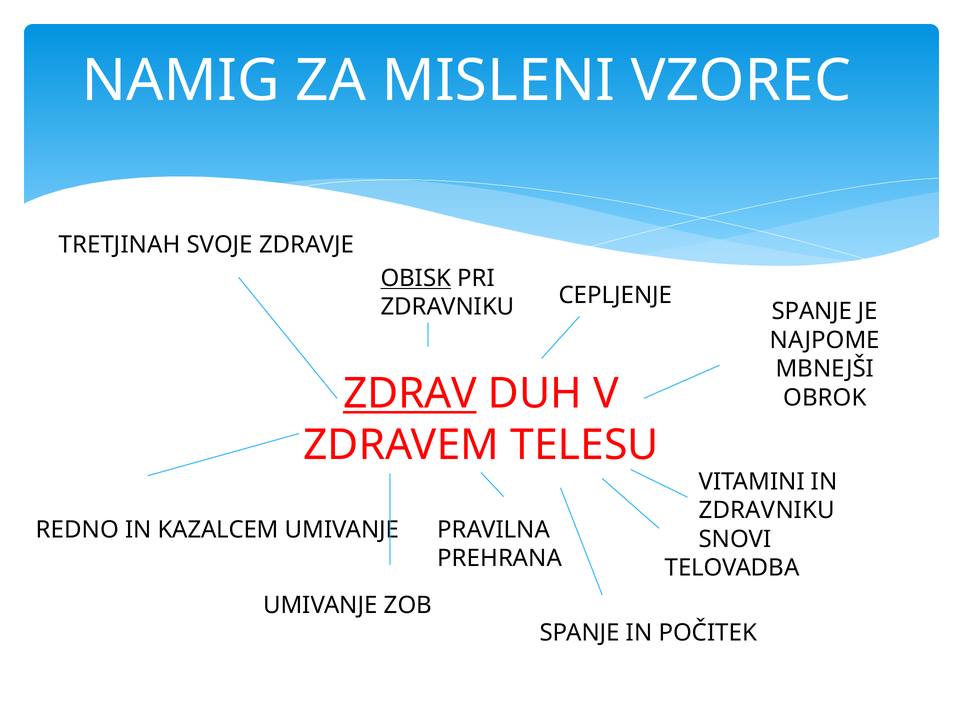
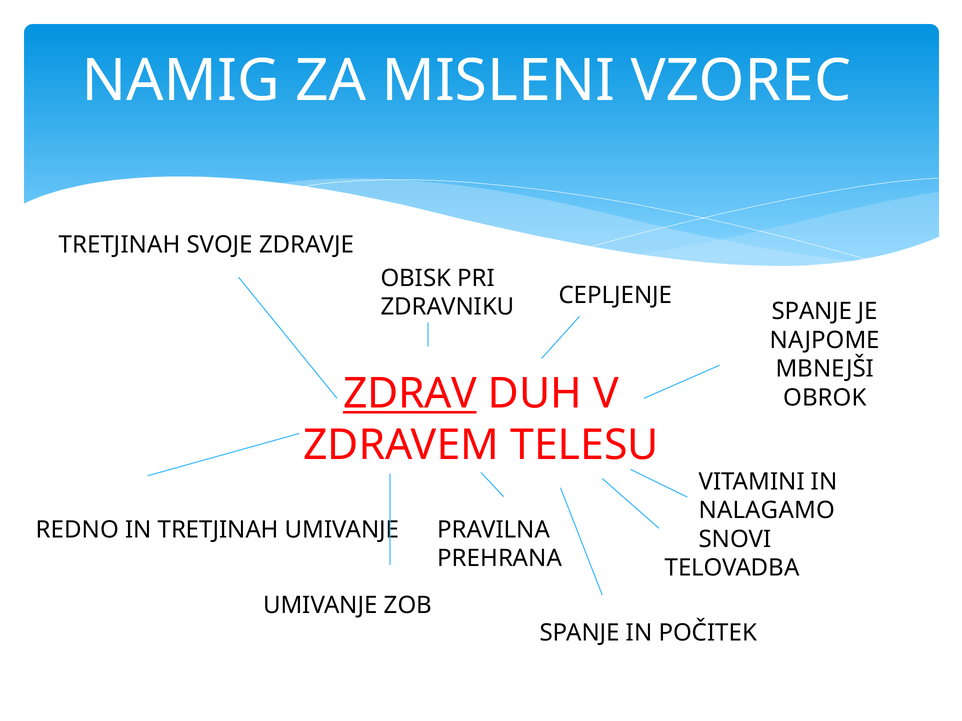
OBISK underline: present -> none
ZDRAVNIKU at (767, 511): ZDRAVNIKU -> NALAGAMO
IN KAZALCEM: KAZALCEM -> TRETJINAH
